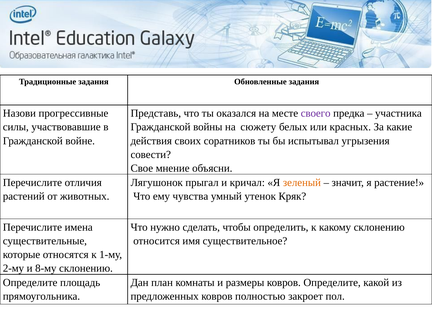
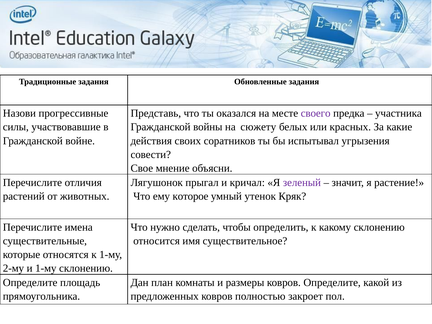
зеленый colour: orange -> purple
чувства: чувства -> которое
и 8-му: 8-му -> 1-му
